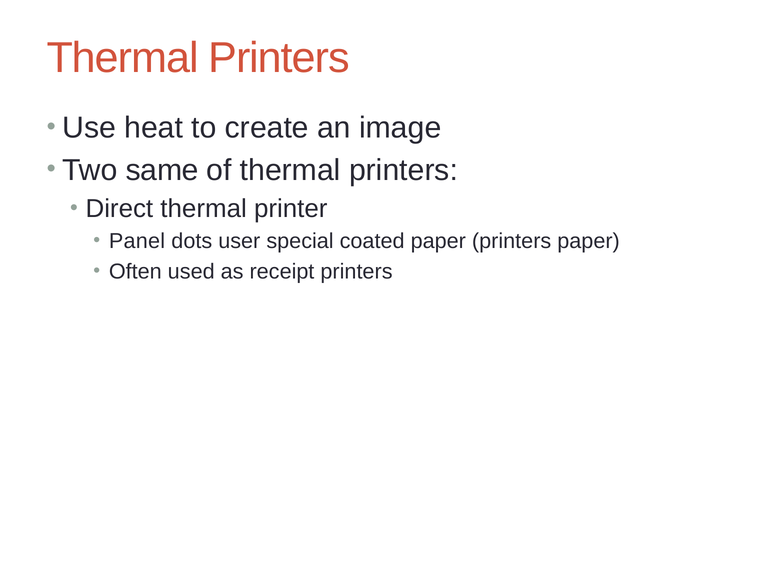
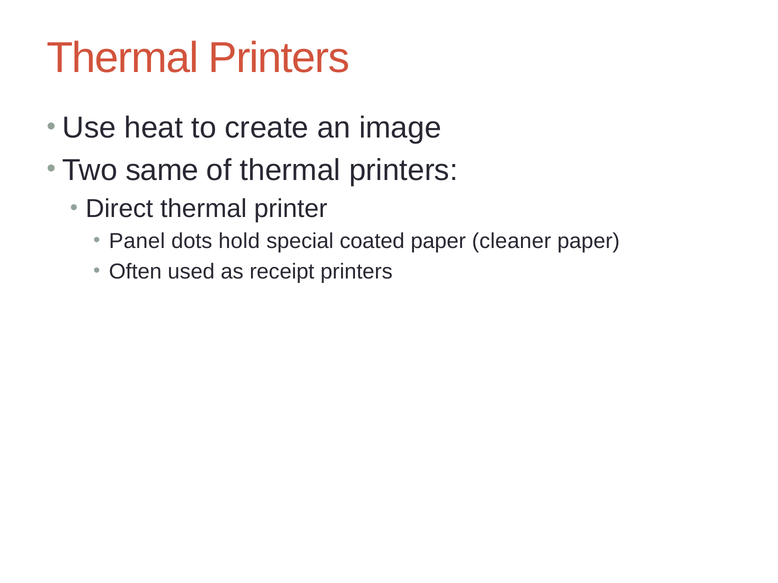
user: user -> hold
paper printers: printers -> cleaner
